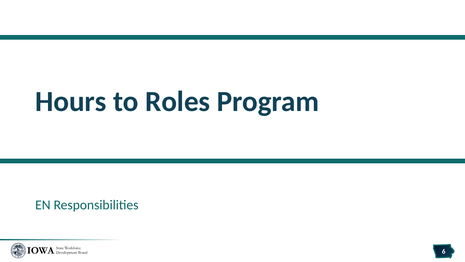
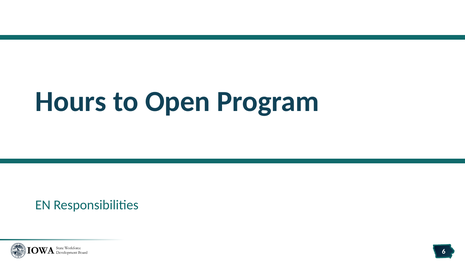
Roles: Roles -> Open
